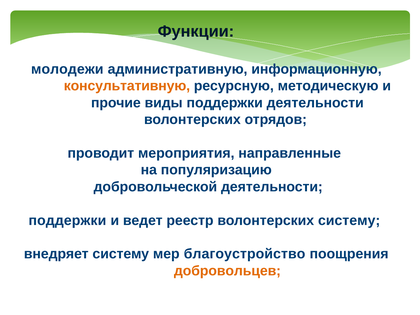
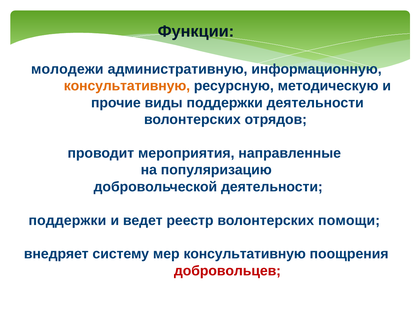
волонтерских систему: систему -> помощи
мер благоустройство: благоустройство -> консультативную
добровольцев colour: orange -> red
